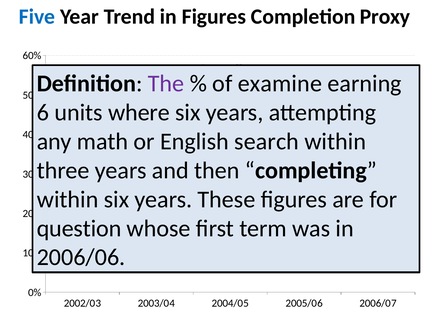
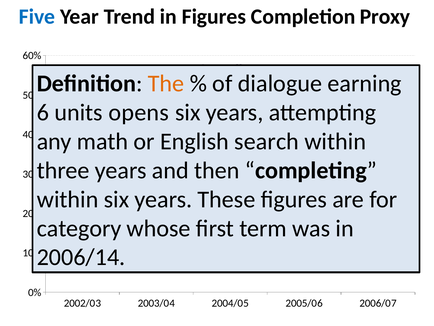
The colour: purple -> orange
examine: examine -> dialogue
where: where -> opens
question: question -> category
2006/06: 2006/06 -> 2006/14
